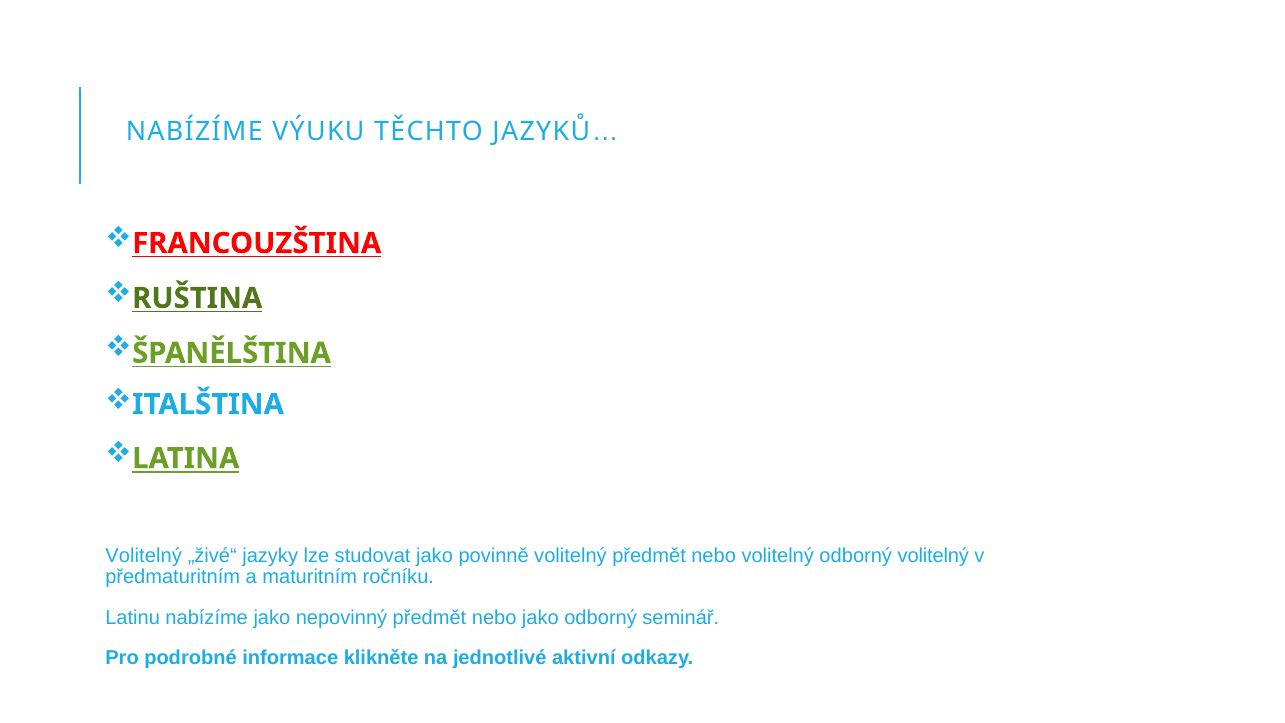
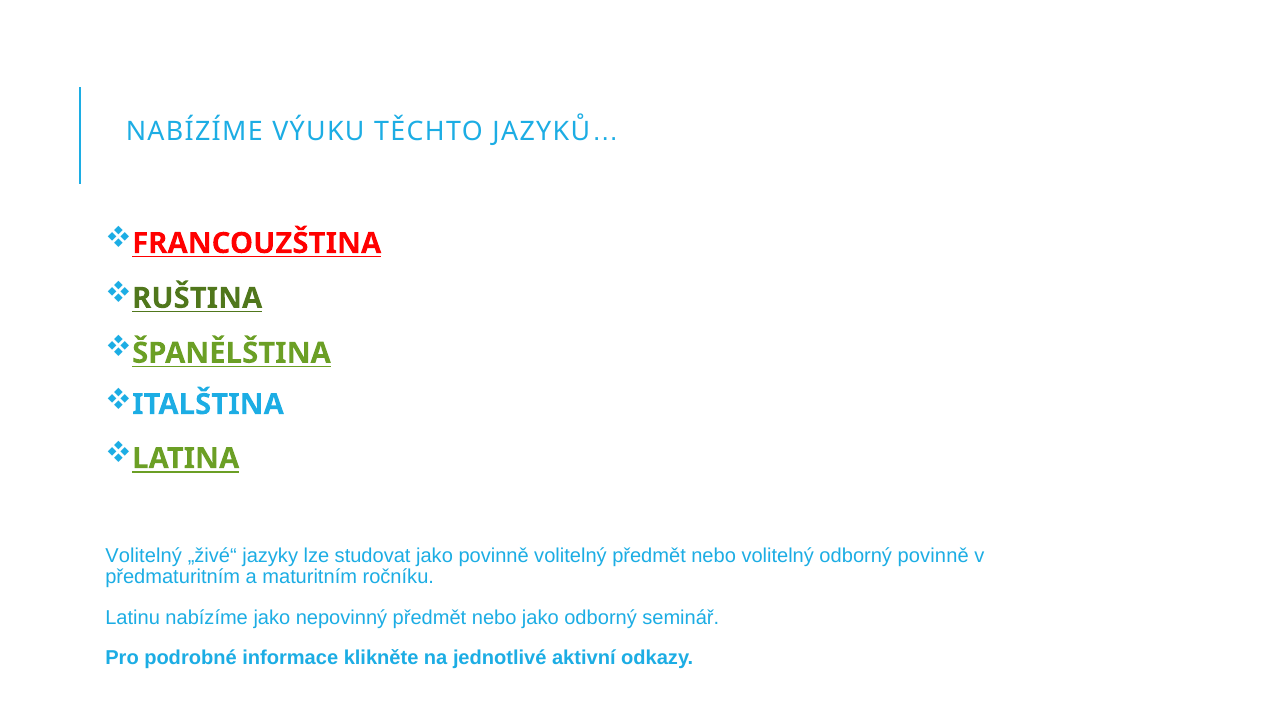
odborný volitelný: volitelný -> povinně
